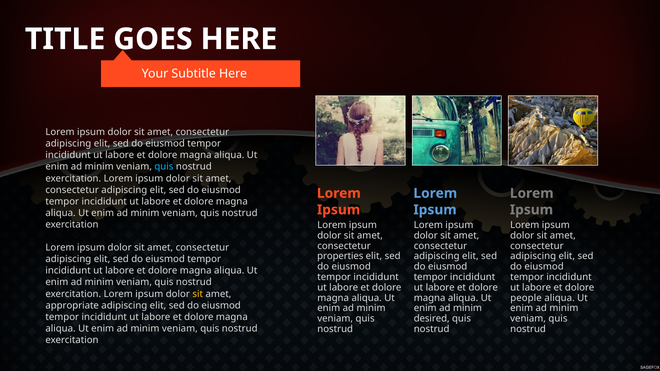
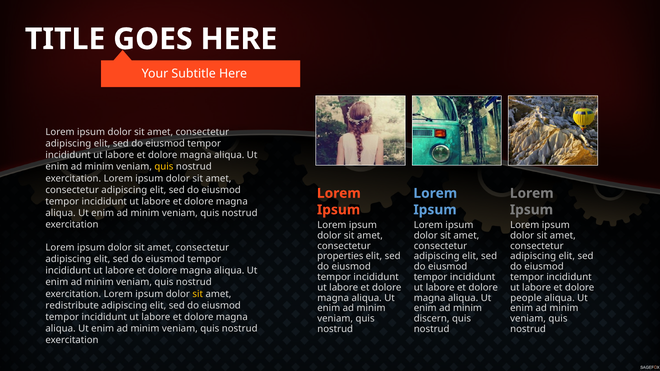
quis at (164, 167) colour: light blue -> yellow
appropriate: appropriate -> redistribute
desired: desired -> discern
